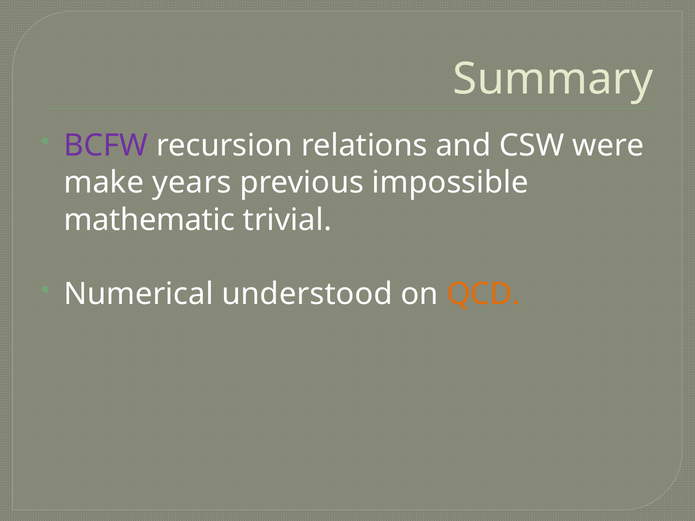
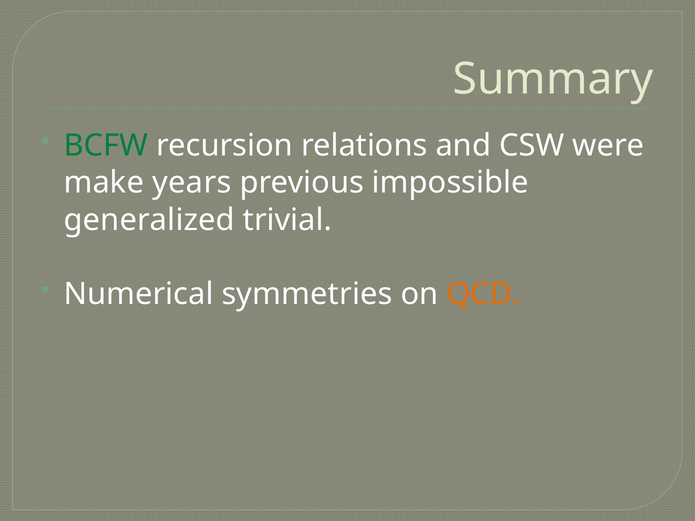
BCFW colour: purple -> green
mathematic: mathematic -> generalized
understood: understood -> symmetries
